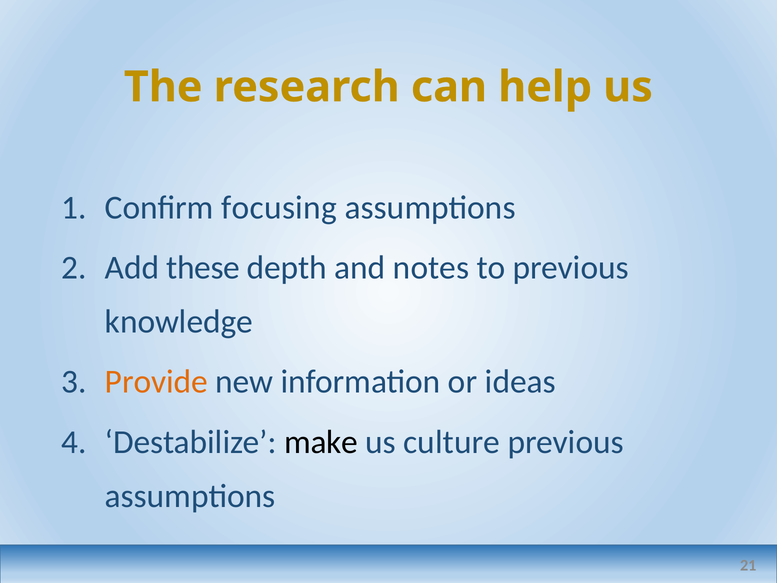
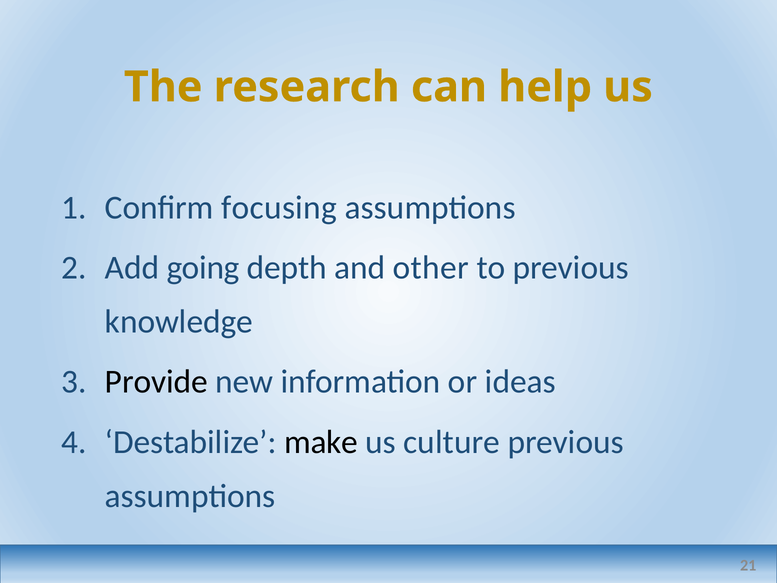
these: these -> going
notes: notes -> other
Provide colour: orange -> black
